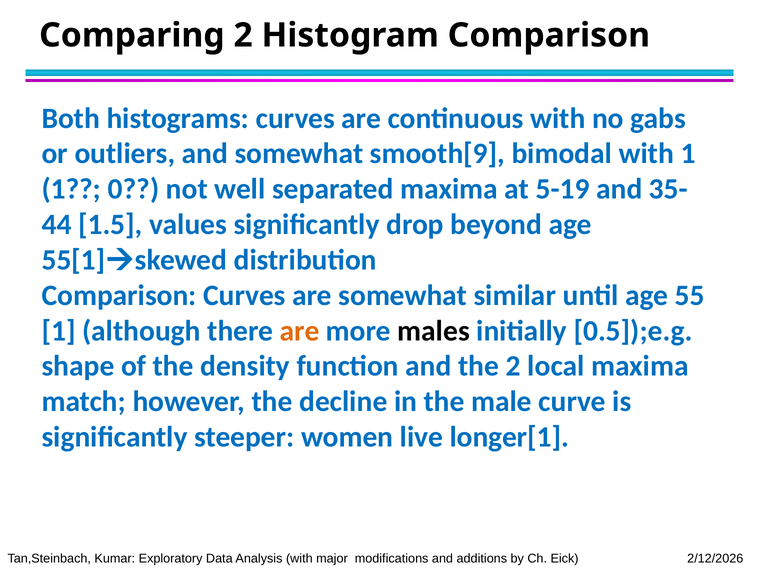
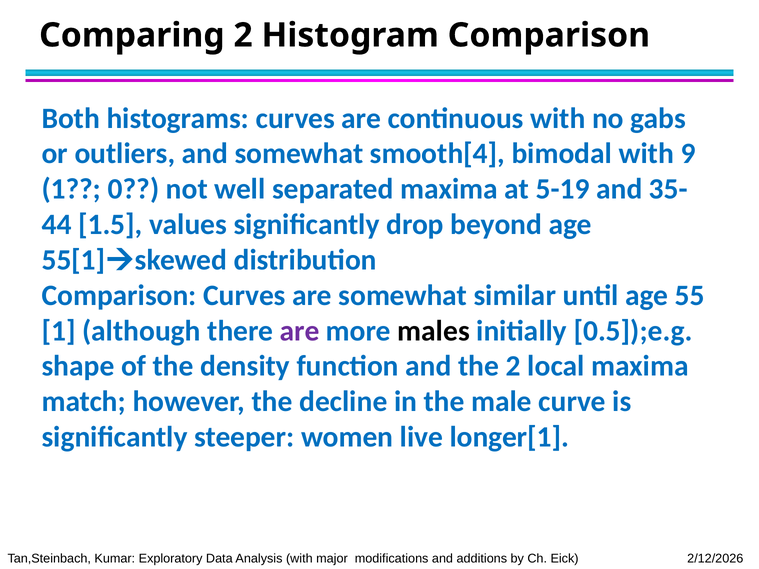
smooth[9: smooth[9 -> smooth[4
with 1: 1 -> 9
are at (300, 331) colour: orange -> purple
